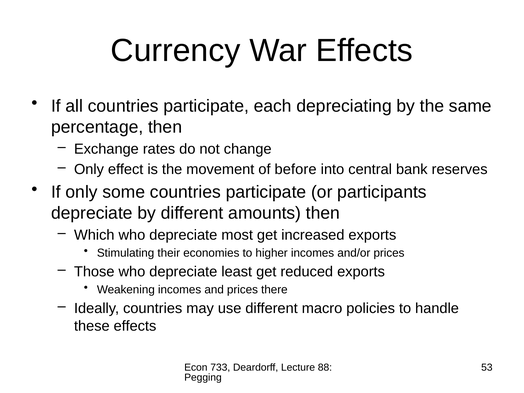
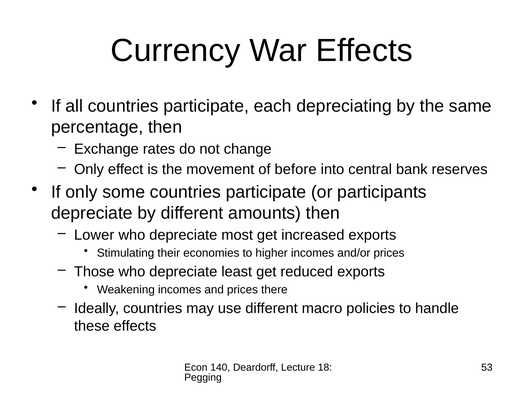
Which: Which -> Lower
733: 733 -> 140
88: 88 -> 18
